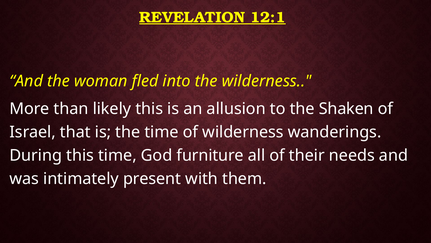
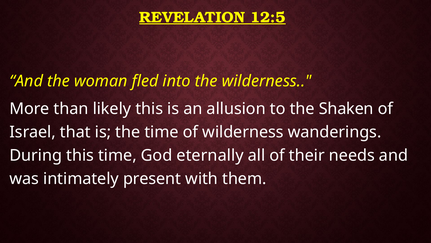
12:1: 12:1 -> 12:5
furniture: furniture -> eternally
